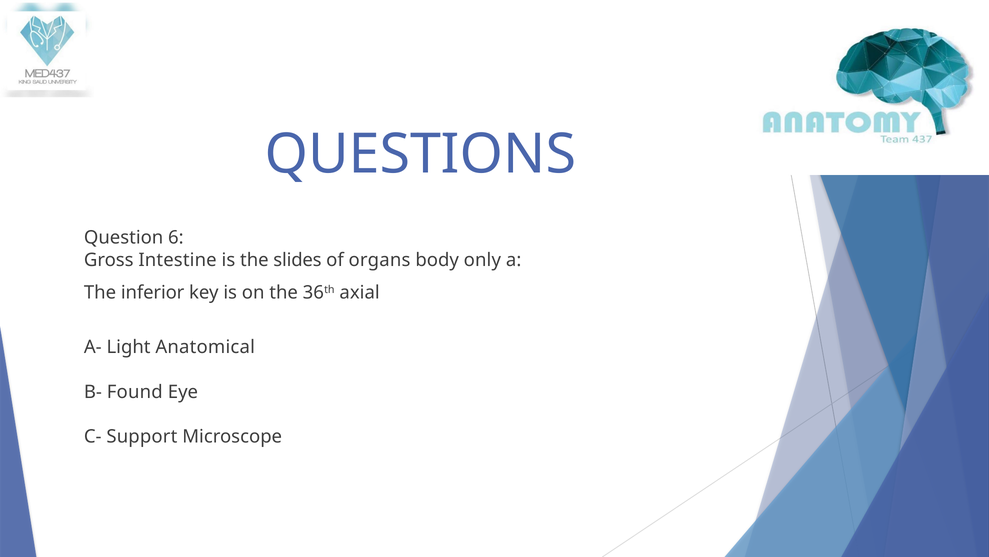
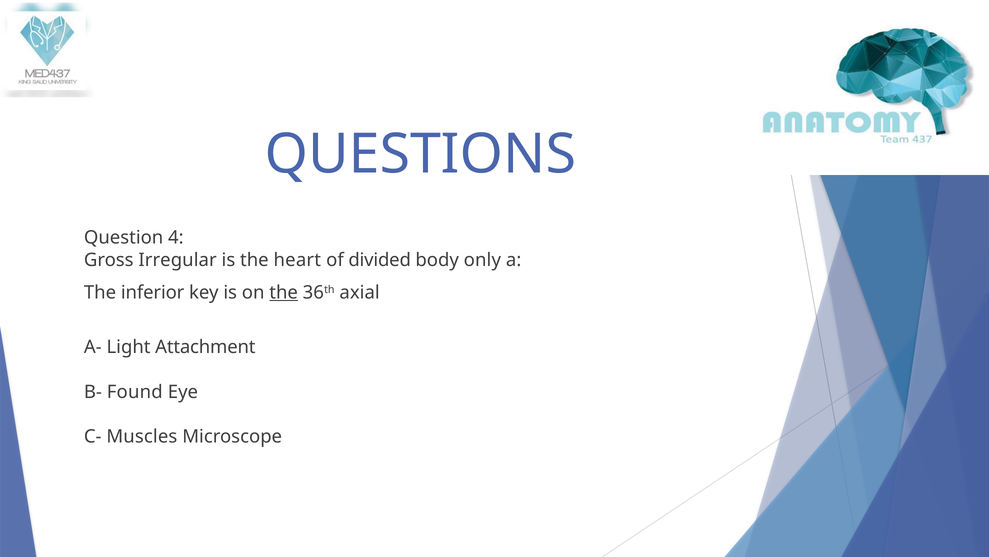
6: 6 -> 4
Intestine: Intestine -> Irregular
slides: slides -> heart
organs: organs -> divided
the at (284, 292) underline: none -> present
Anatomical: Anatomical -> Attachment
Support: Support -> Muscles
